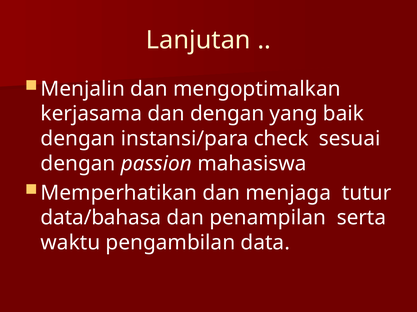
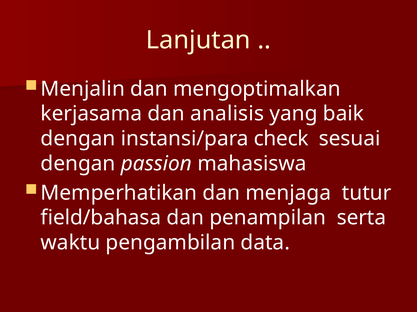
dan dengan: dengan -> analisis
data/bahasa: data/bahasa -> field/bahasa
